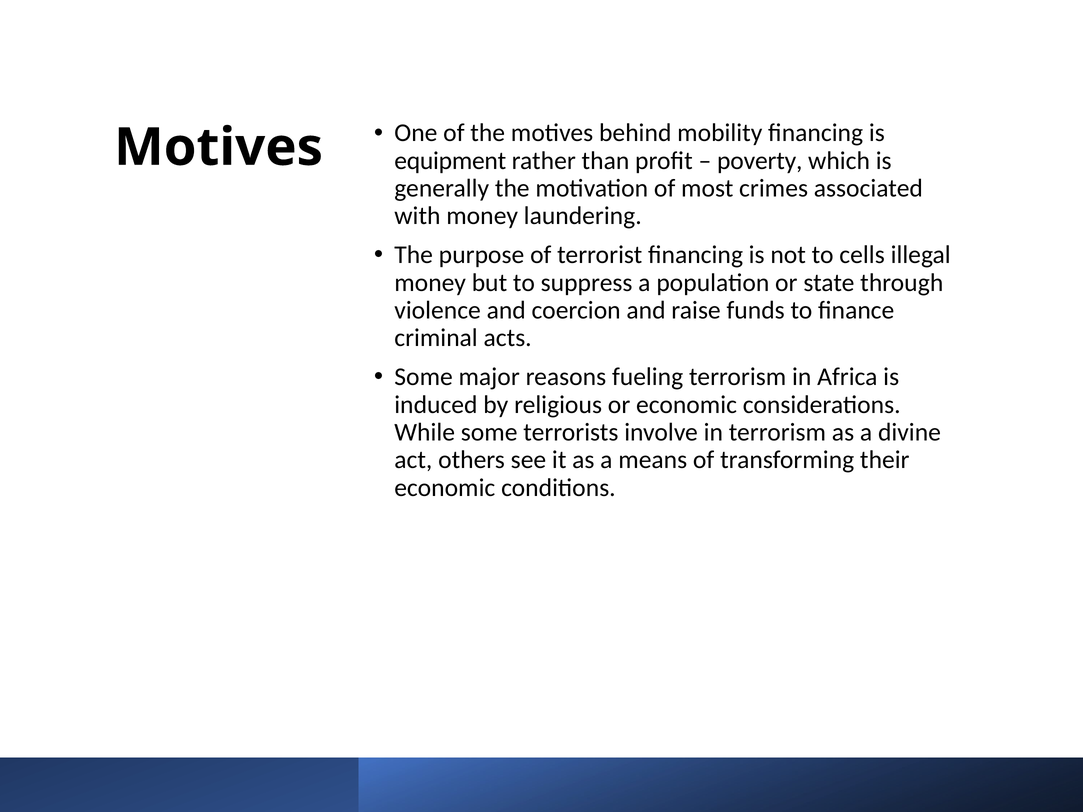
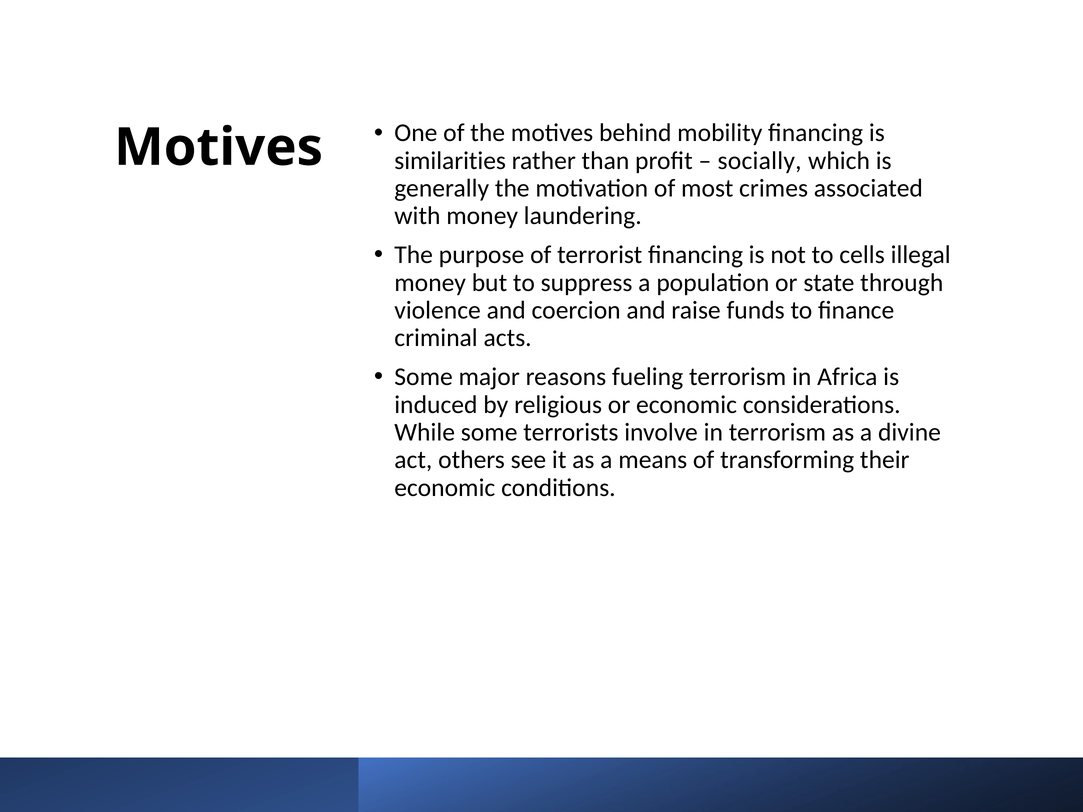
equipment: equipment -> similarities
poverty: poverty -> socially
